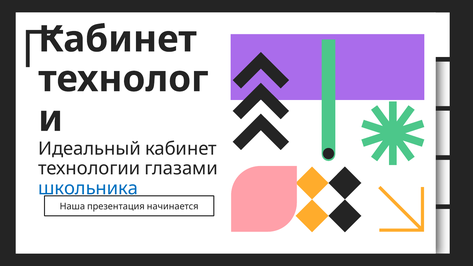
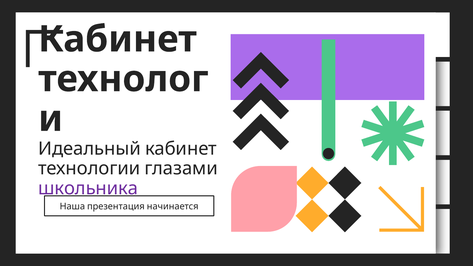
школьника colour: blue -> purple
